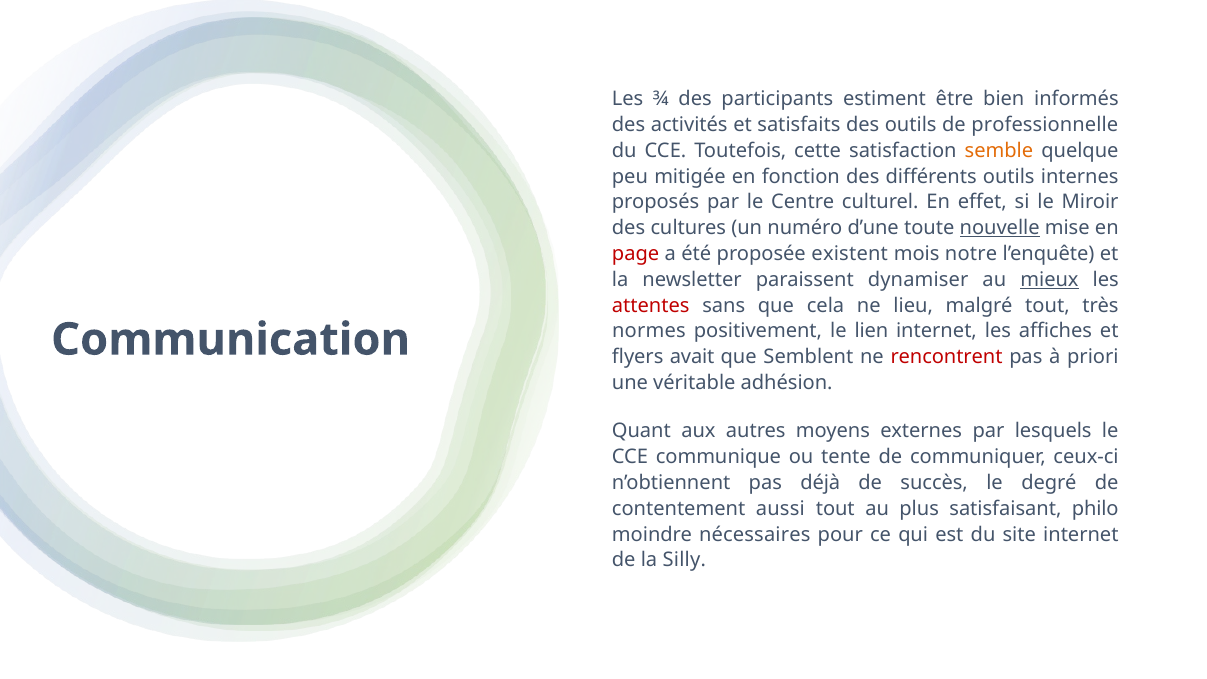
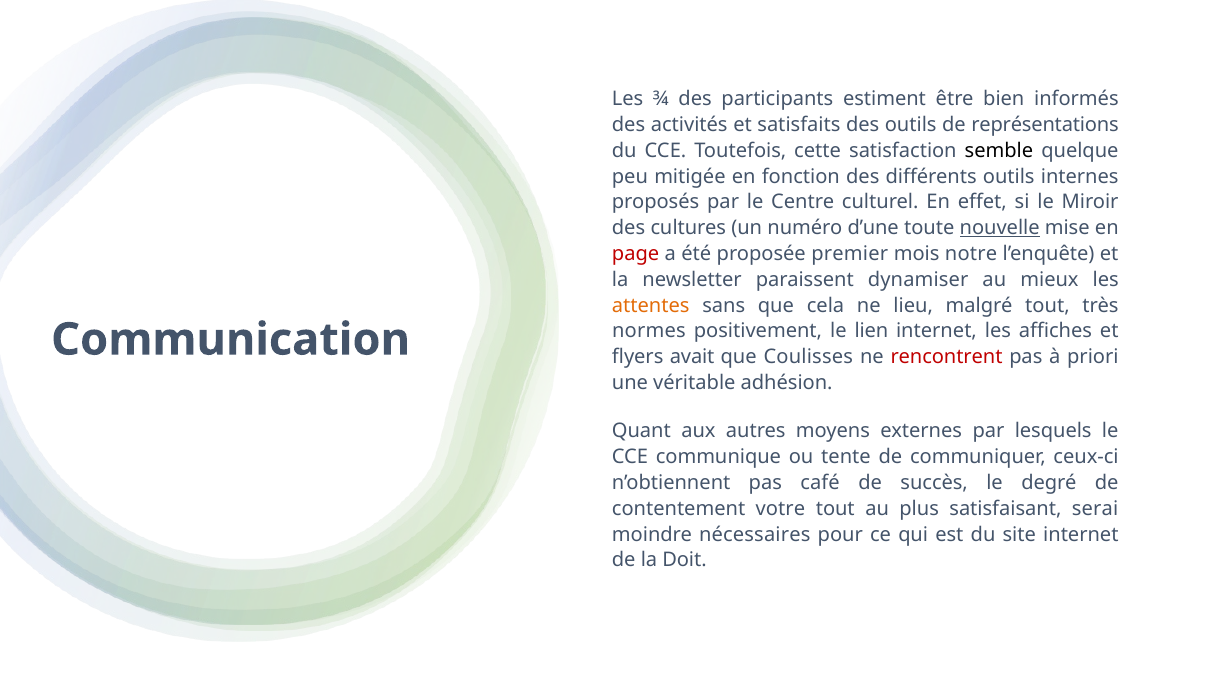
professionnelle: professionnelle -> représentations
semble colour: orange -> black
existent: existent -> premier
mieux underline: present -> none
attentes colour: red -> orange
Semblent: Semblent -> Coulisses
déjà: déjà -> café
aussi: aussi -> votre
philo: philo -> serai
Silly: Silly -> Doit
